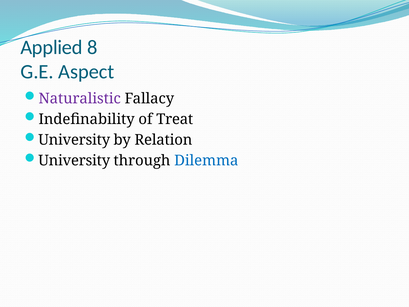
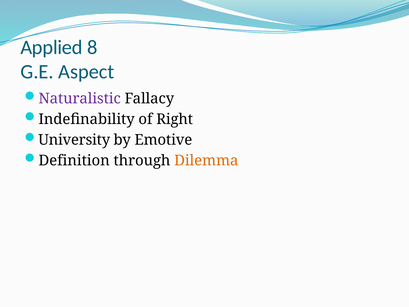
Treat: Treat -> Right
Relation: Relation -> Emotive
University at (74, 160): University -> Definition
Dilemma colour: blue -> orange
